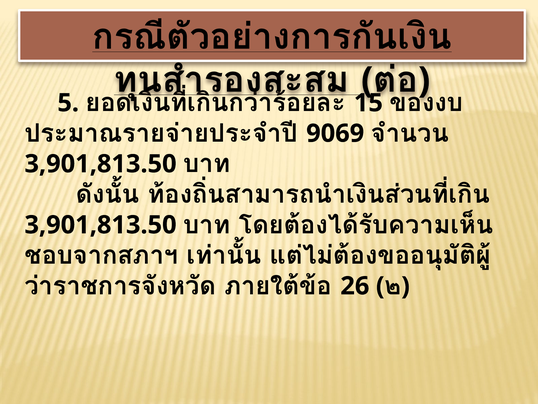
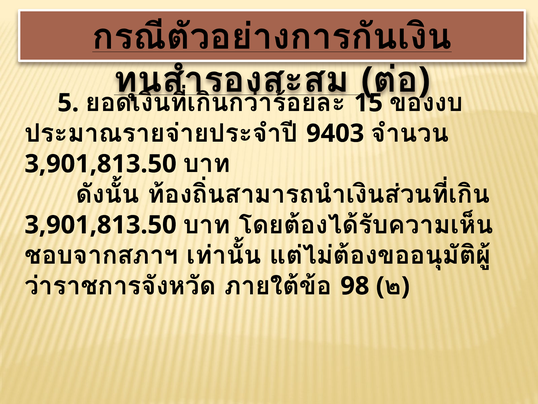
9069: 9069 -> 9403
26: 26 -> 98
